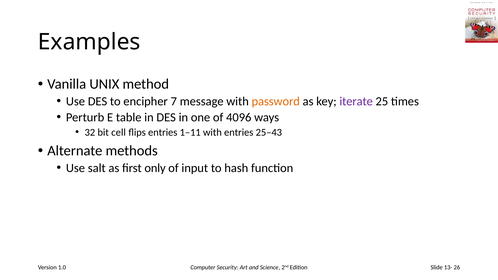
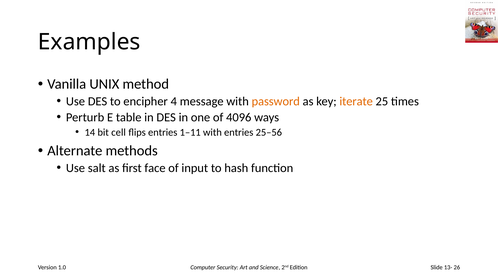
7: 7 -> 4
iterate colour: purple -> orange
32: 32 -> 14
25–43: 25–43 -> 25–56
only: only -> face
